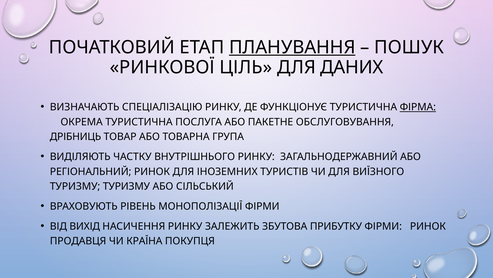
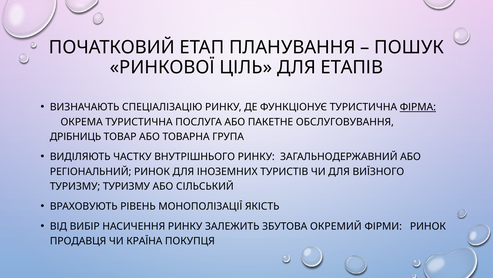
ПЛАНУВАННЯ underline: present -> none
ДАНИХ: ДАНИХ -> ЕТАПІВ
МОНОПОЛІЗАЦІЇ ФІРМИ: ФІРМИ -> ЯКІСТЬ
ВИХІД: ВИХІД -> ВИБІР
ПРИБУТКУ: ПРИБУТКУ -> ОКРЕМИЙ
